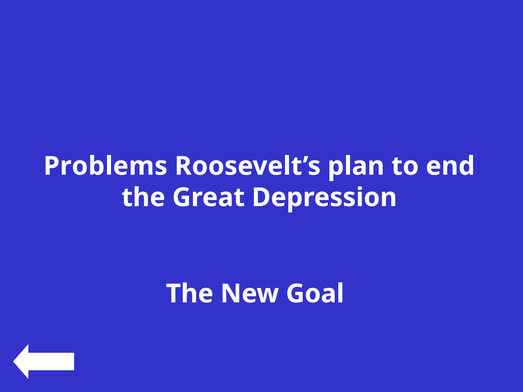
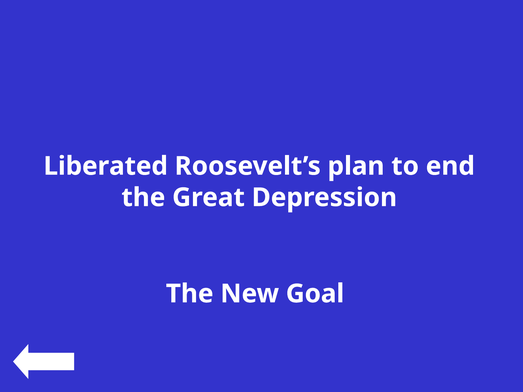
Problems: Problems -> Liberated
